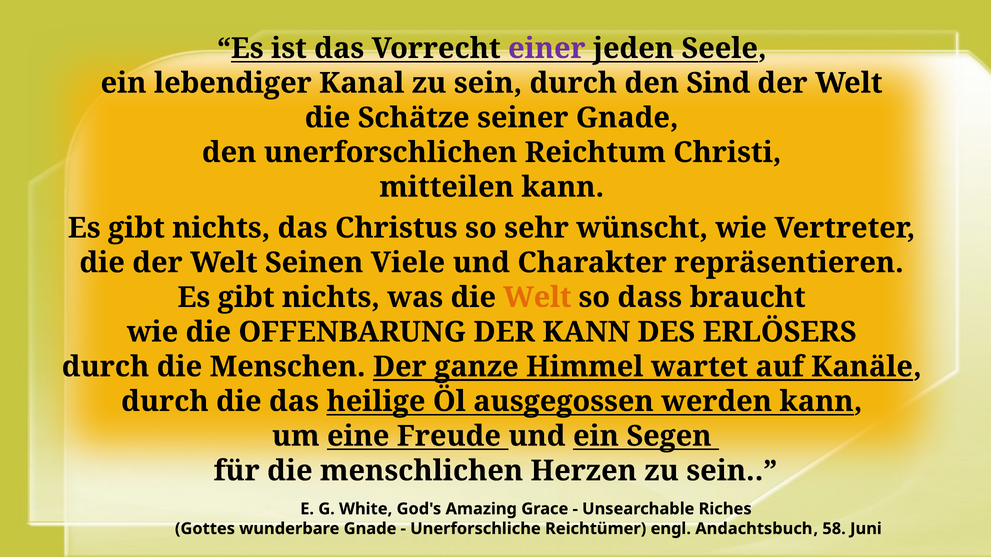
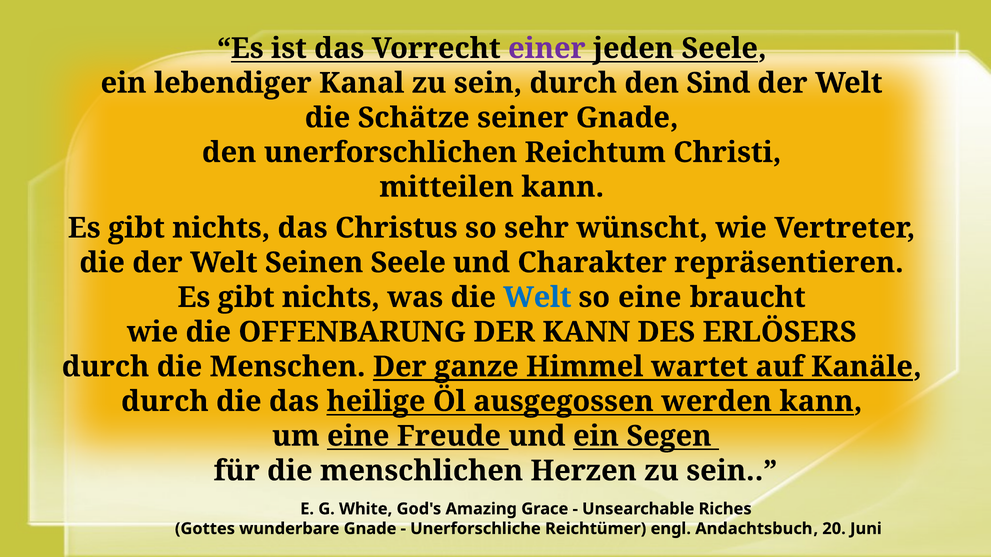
Seinen Viele: Viele -> Seele
Welt at (537, 298) colour: orange -> blue
so dass: dass -> eine
58: 58 -> 20
